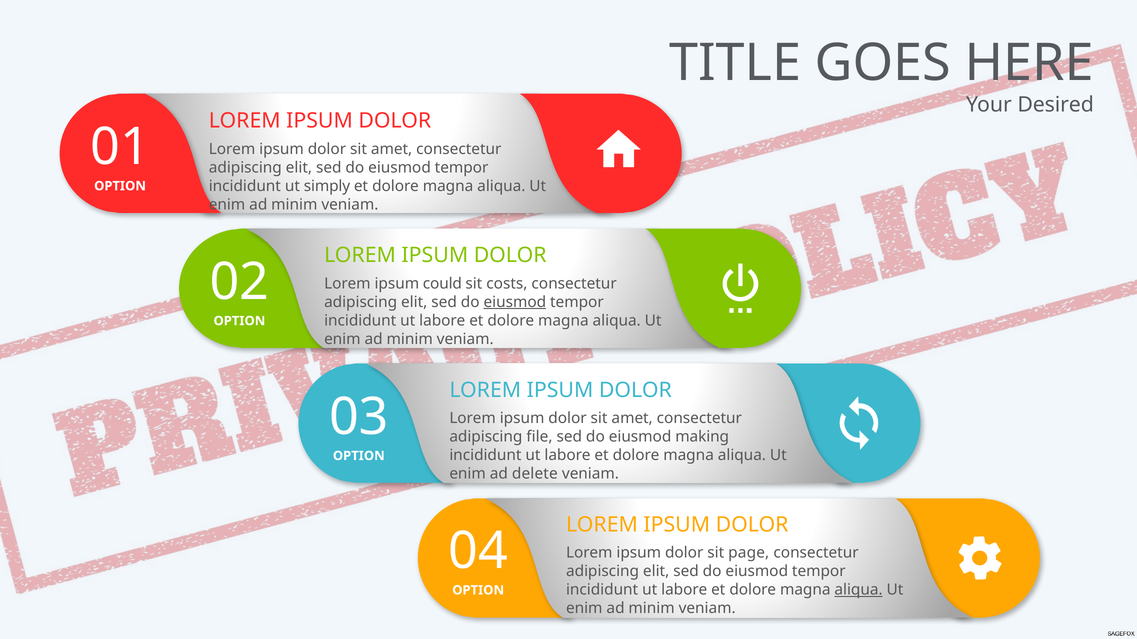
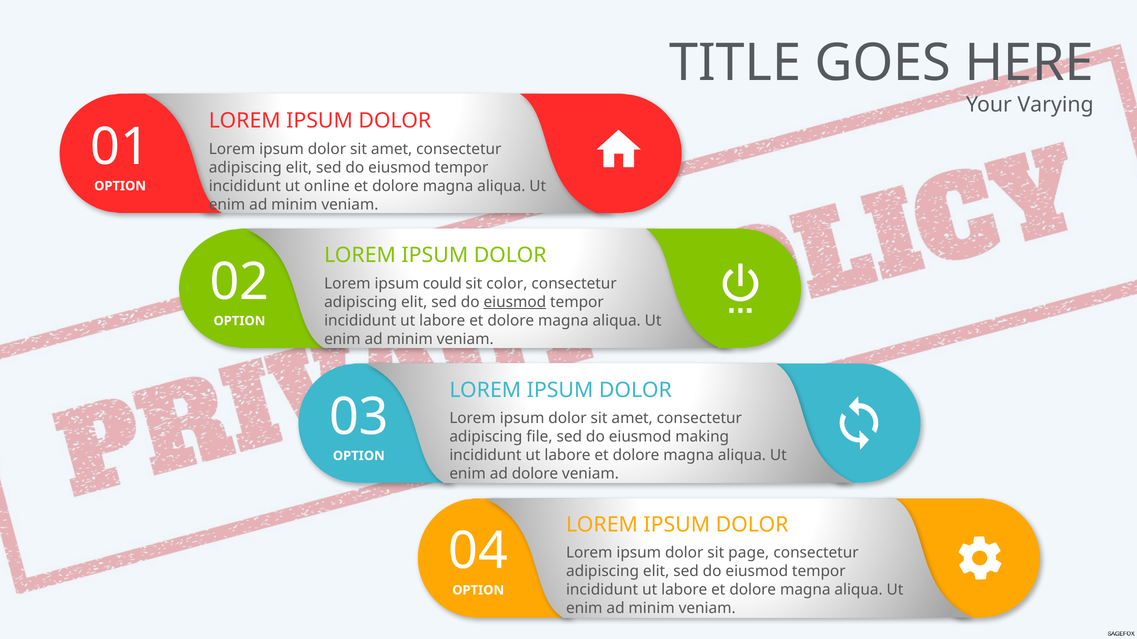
Desired: Desired -> Varying
simply: simply -> online
costs: costs -> color
ad delete: delete -> dolore
aliqua at (859, 590) underline: present -> none
